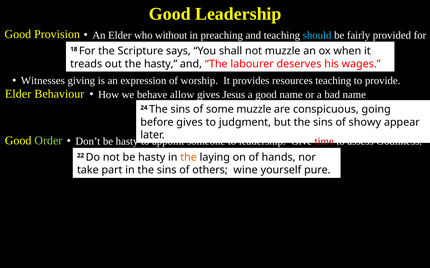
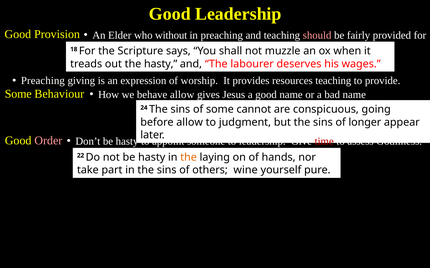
should colour: light blue -> pink
Witnesses at (43, 81): Witnesses -> Preaching
Elder at (18, 94): Elder -> Some
some muzzle: muzzle -> cannot
before gives: gives -> allow
showy: showy -> longer
Order colour: light green -> pink
